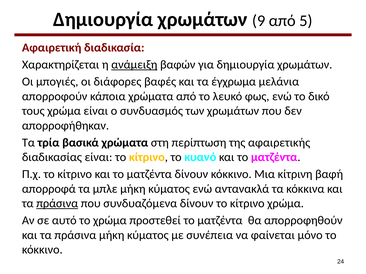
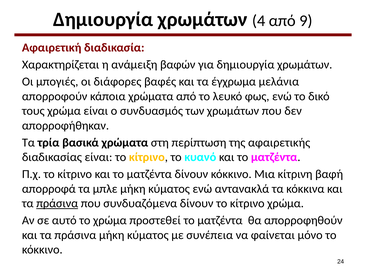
9: 9 -> 4
5: 5 -> 9
ανάμειξη underline: present -> none
